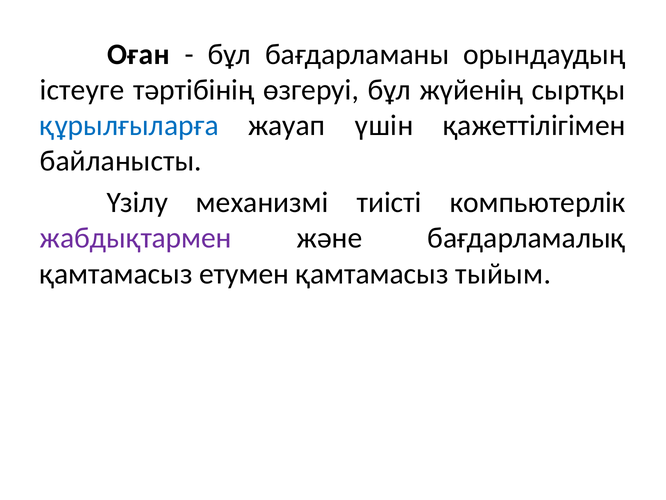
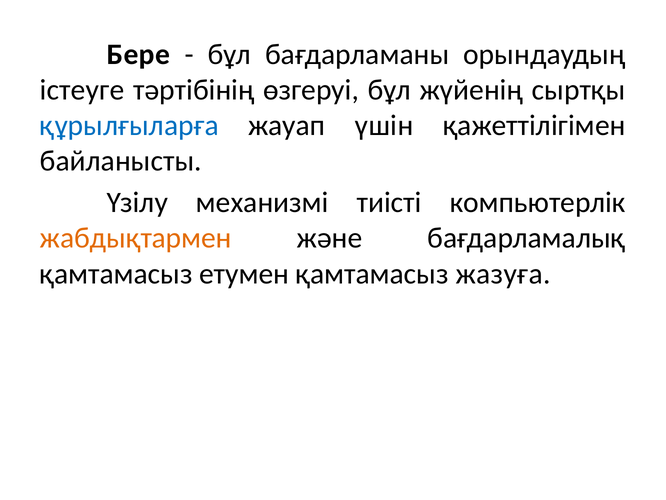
Оған: Оған -> Бере
жабдықтармен colour: purple -> orange
тыйым: тыйым -> жазуға
